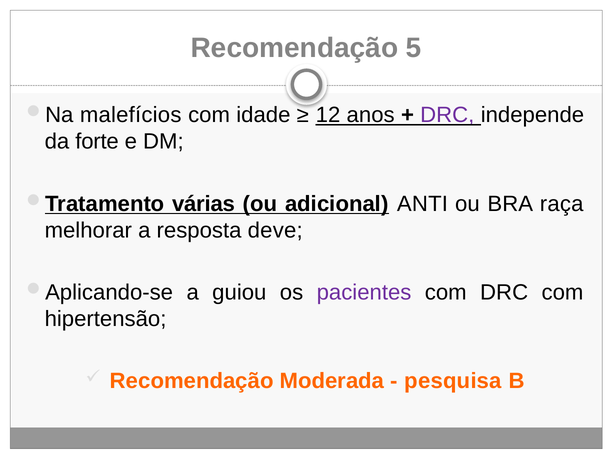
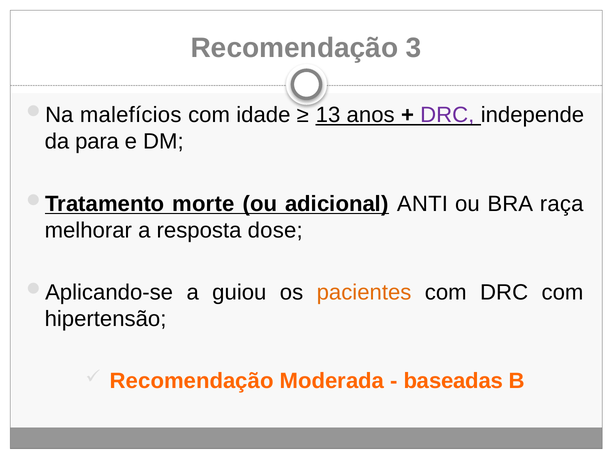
5: 5 -> 3
12: 12 -> 13
forte: forte -> para
várias: várias -> morte
deve: deve -> dose
pacientes colour: purple -> orange
pesquisa: pesquisa -> baseadas
